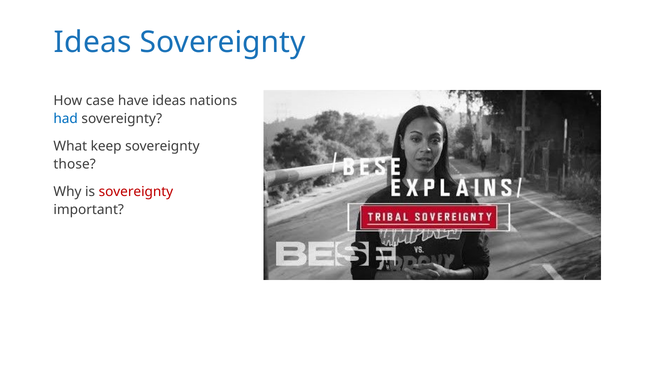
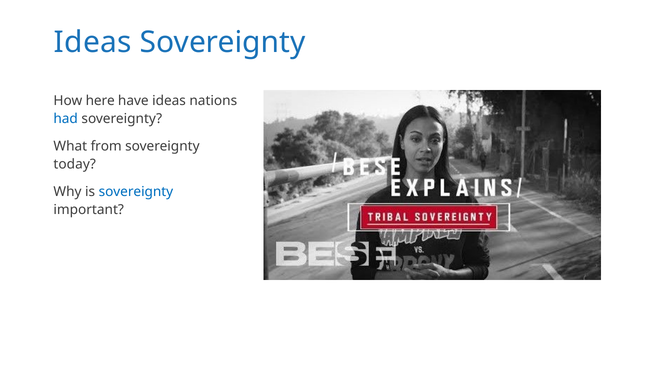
case: case -> here
keep: keep -> from
those: those -> today
sovereignty at (136, 192) colour: red -> blue
